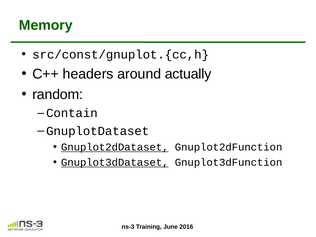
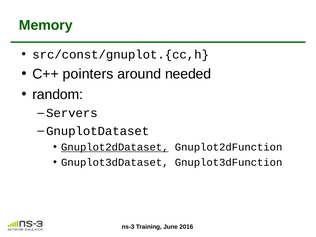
headers: headers -> pointers
actually: actually -> needed
Contain: Contain -> Servers
Gnuplot3dDataset underline: present -> none
